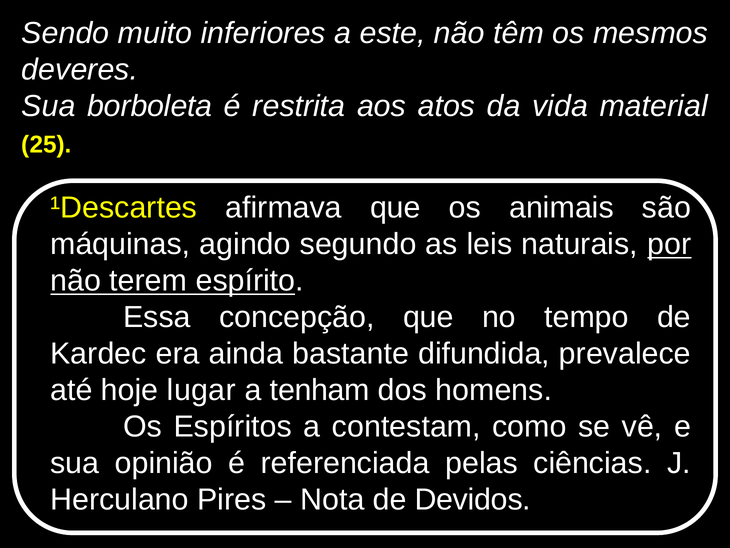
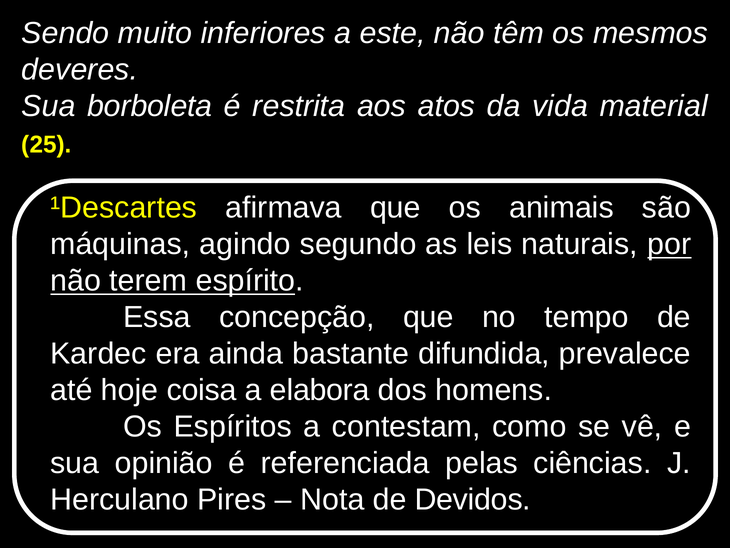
lugar: lugar -> coisa
tenham: tenham -> elabora
